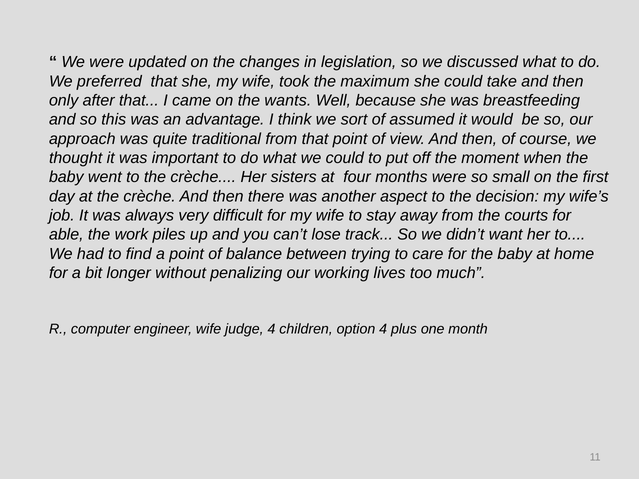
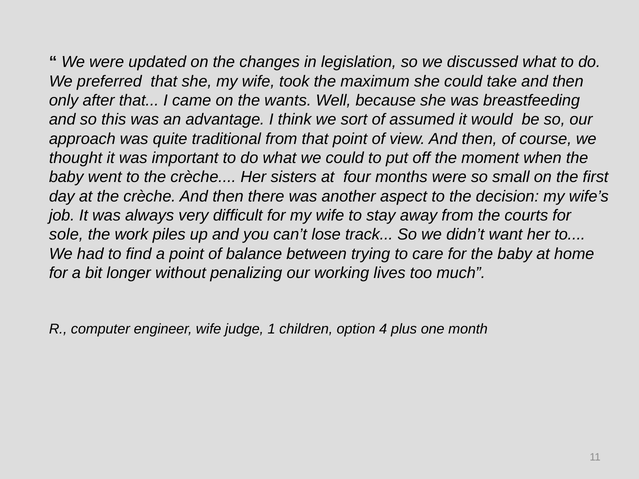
able: able -> sole
judge 4: 4 -> 1
